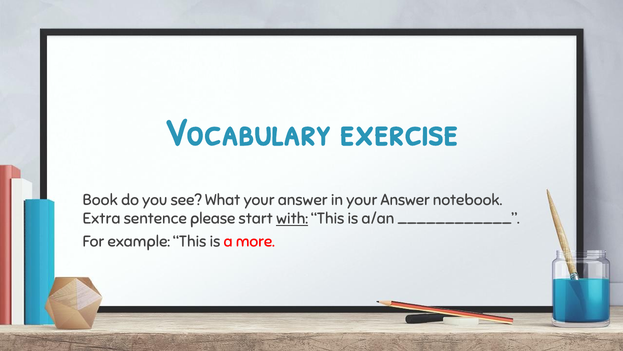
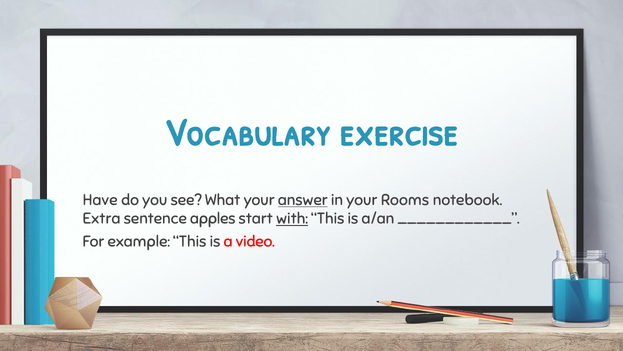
Book: Book -> Have
answer at (303, 200) underline: none -> present
in your Answer: Answer -> Rooms
please: please -> apples
more: more -> video
